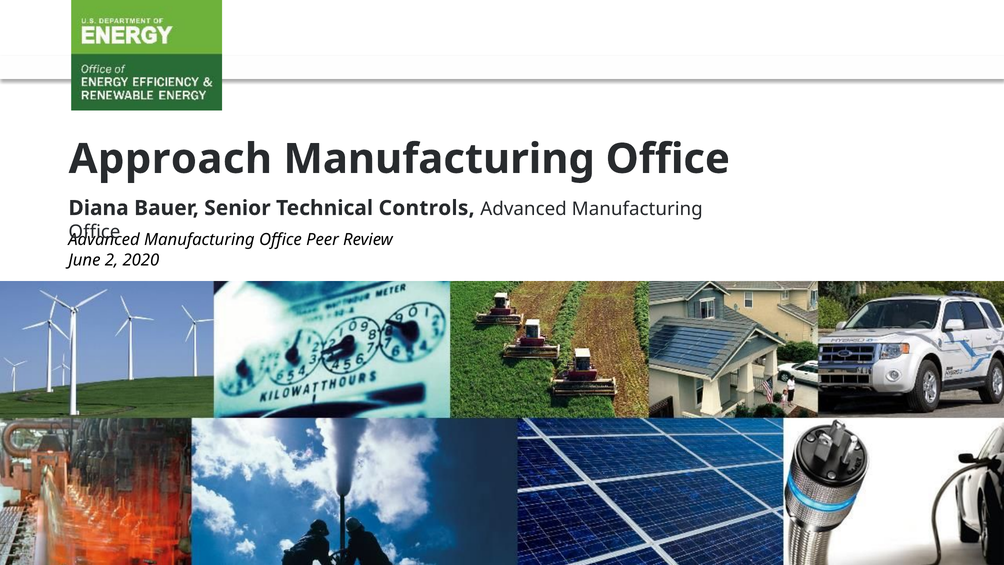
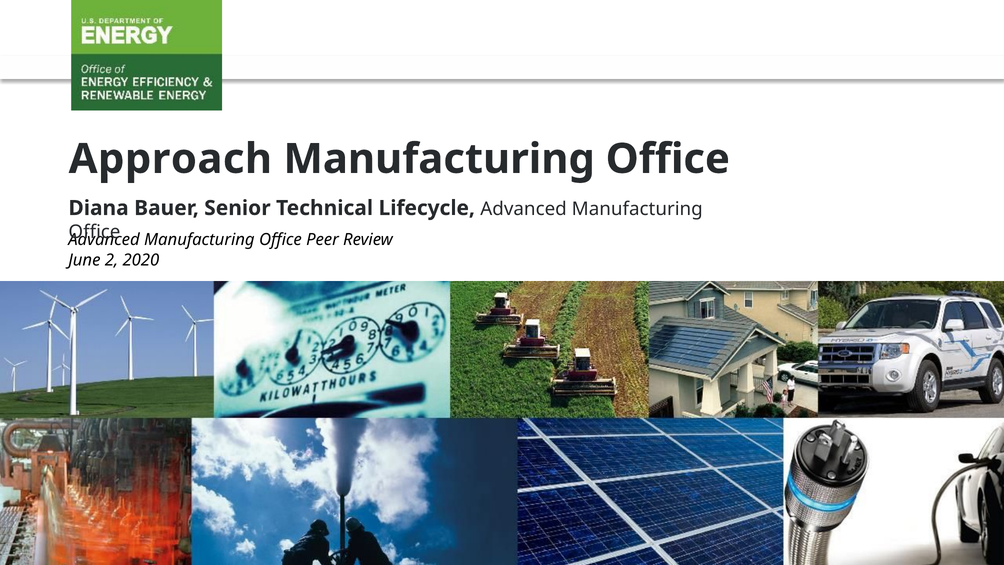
Controls: Controls -> Lifecycle
